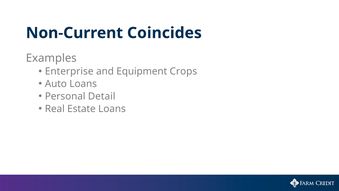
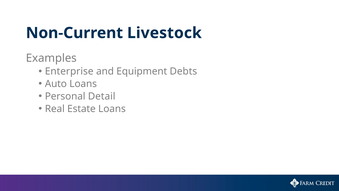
Coincides: Coincides -> Livestock
Crops: Crops -> Debts
